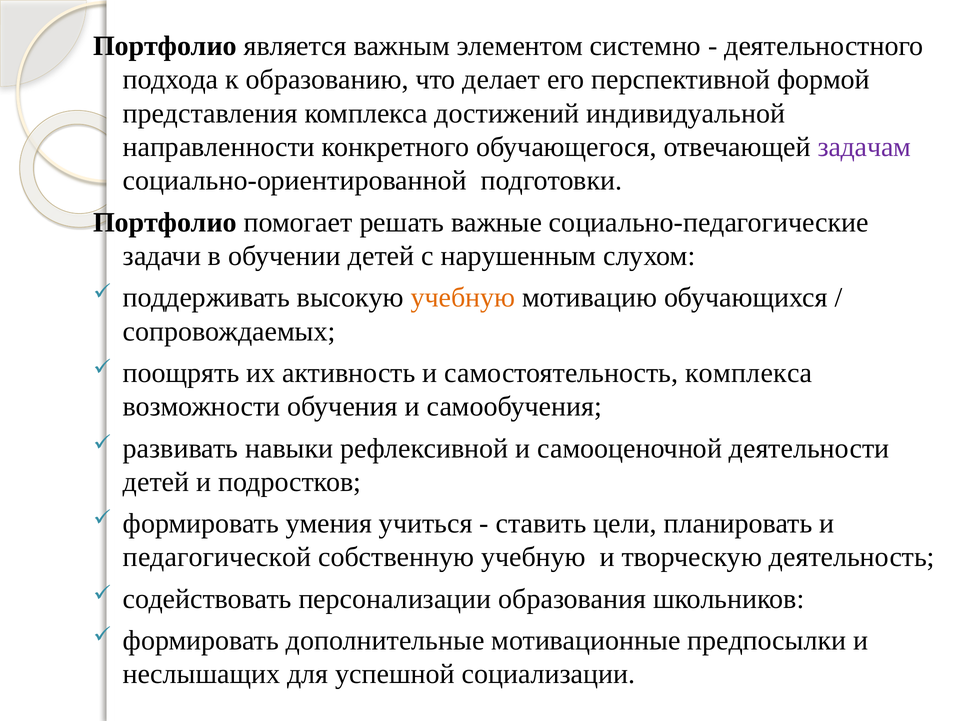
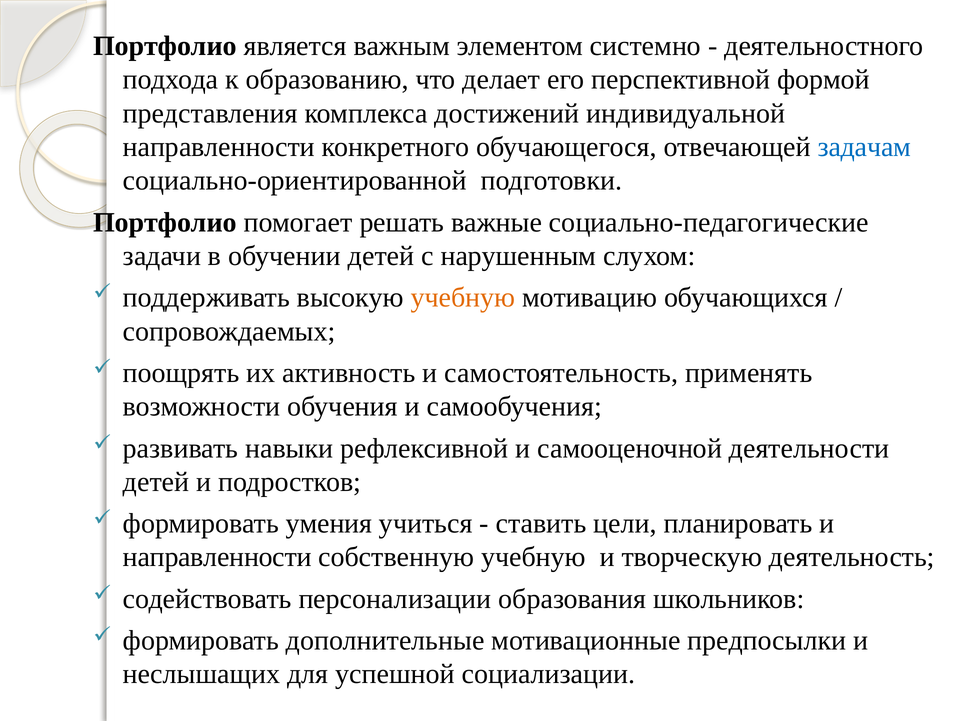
задачам colour: purple -> blue
самостоятельность комплекса: комплекса -> применять
педагогической at (217, 557): педагогической -> направленности
